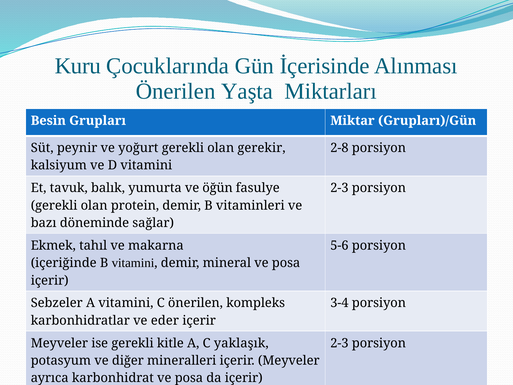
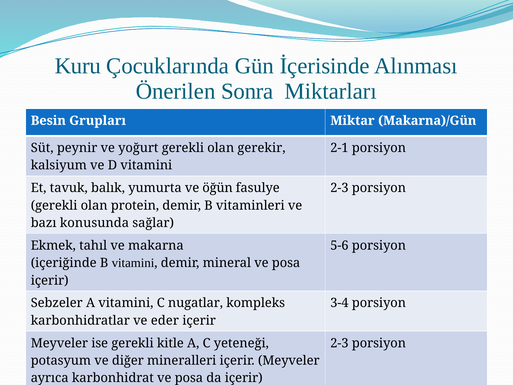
Yaşta: Yaşta -> Sonra
Grupları)/Gün: Grupları)/Gün -> Makarna)/Gün
2-8: 2-8 -> 2-1
döneminde: döneminde -> konusunda
C önerilen: önerilen -> nugatlar
yaklaşık: yaklaşık -> yeteneği
